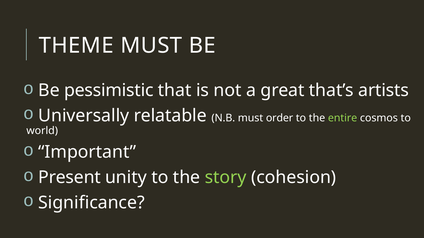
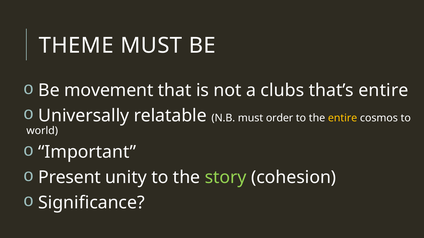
pessimistic: pessimistic -> movement
great: great -> clubs
that’s artists: artists -> entire
entire at (343, 118) colour: light green -> yellow
